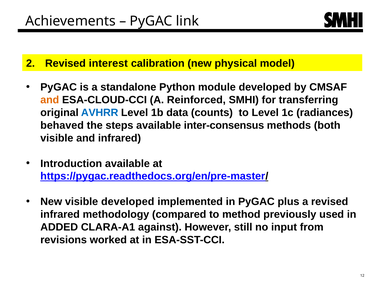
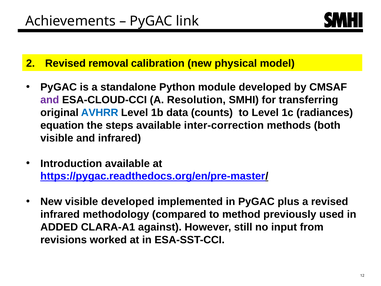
interest: interest -> removal
and at (50, 100) colour: orange -> purple
Reinforced: Reinforced -> Resolution
behaved: behaved -> equation
inter-consensus: inter-consensus -> inter-correction
